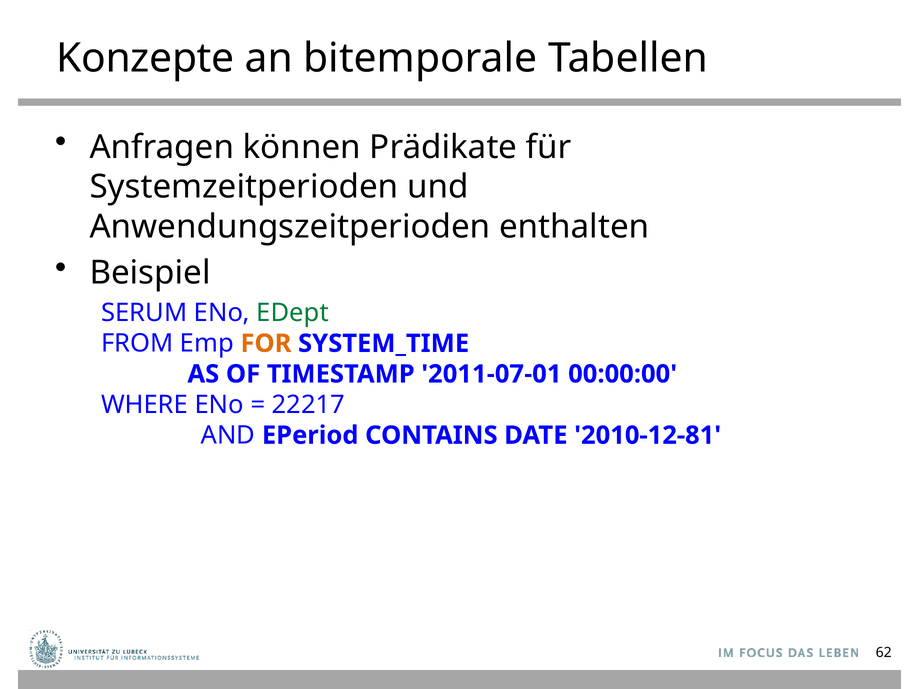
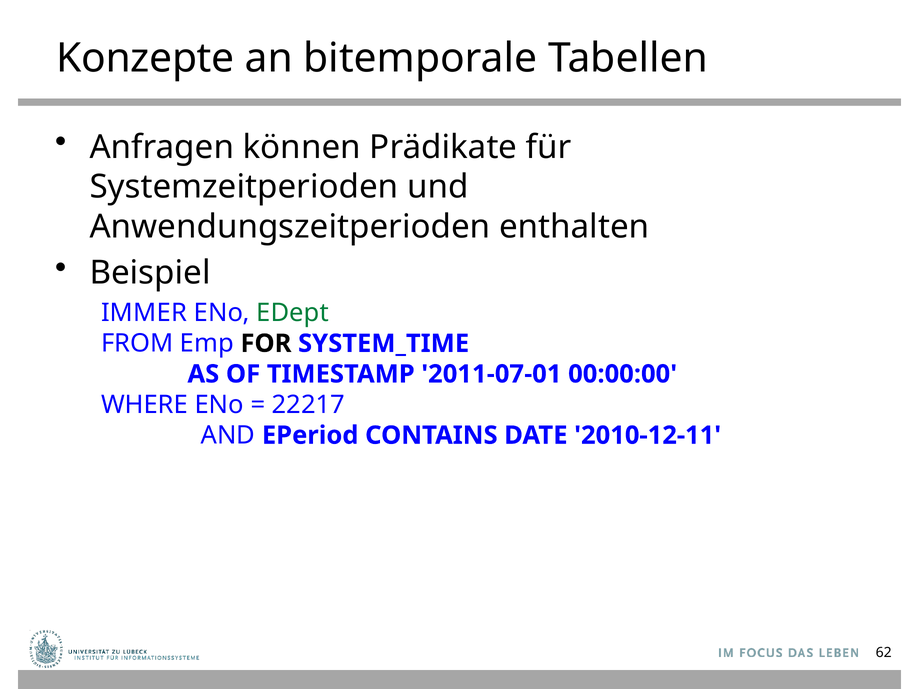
SERUM: SERUM -> IMMER
FOR colour: orange -> black
2010-12-81: 2010-12-81 -> 2010-12-11
